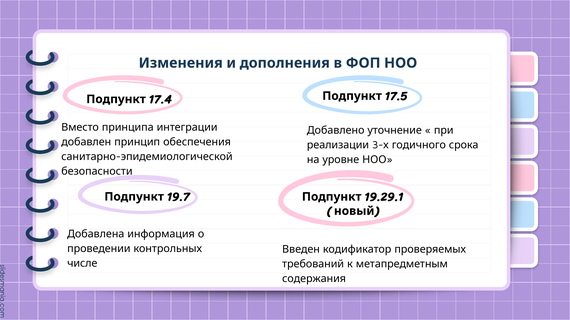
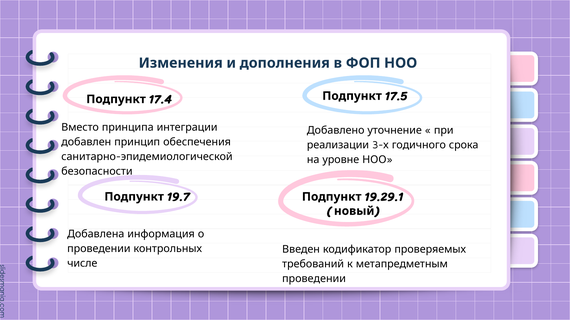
содержания at (314, 279): содержания -> проведении
